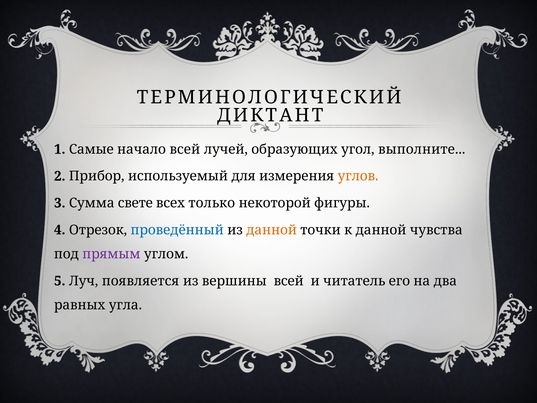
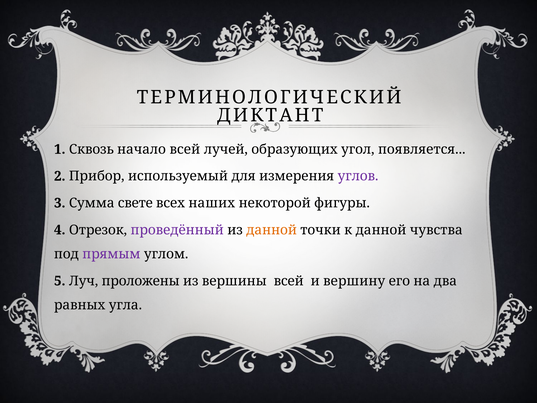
Самые: Самые -> Сквозь
выполните: выполните -> появляется
углов colour: orange -> purple
только: только -> наших
проведённый colour: blue -> purple
появляется: появляется -> проложены
читатель: читатель -> вершину
